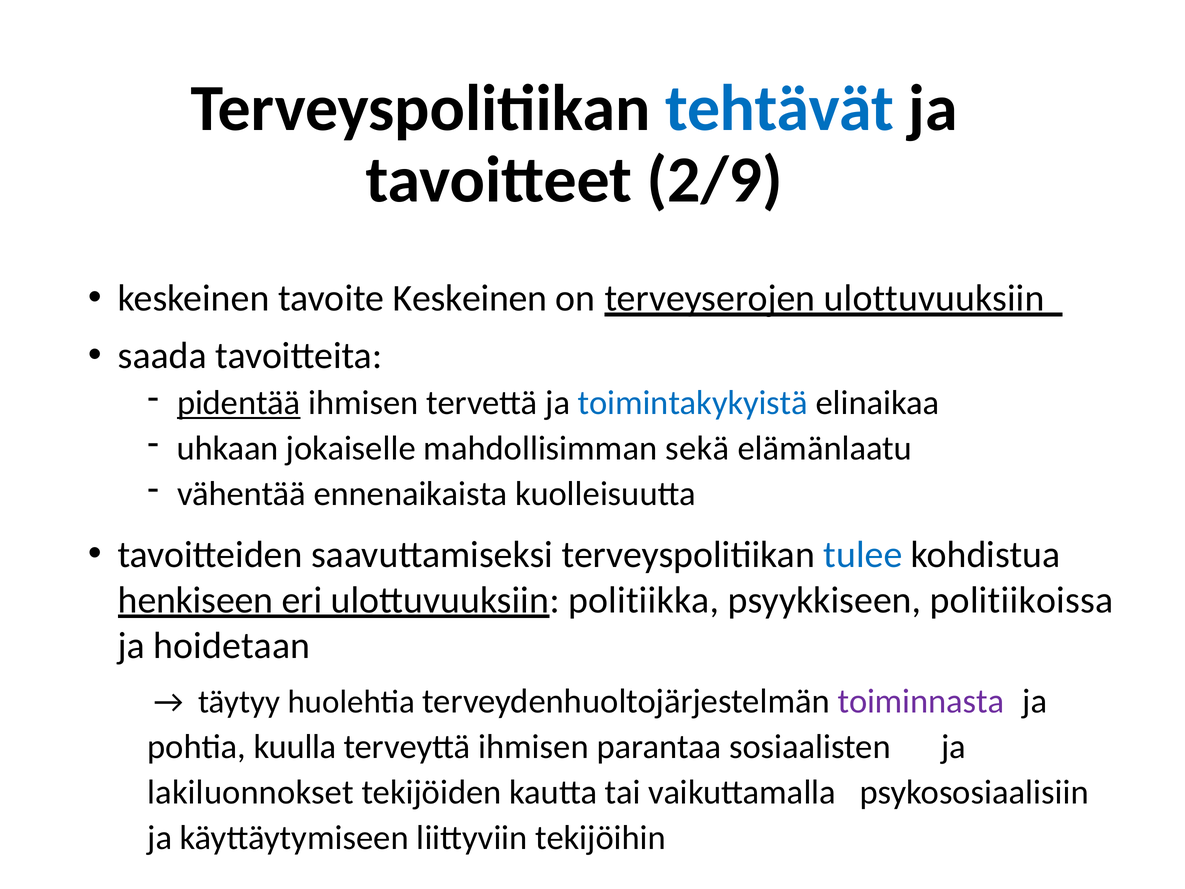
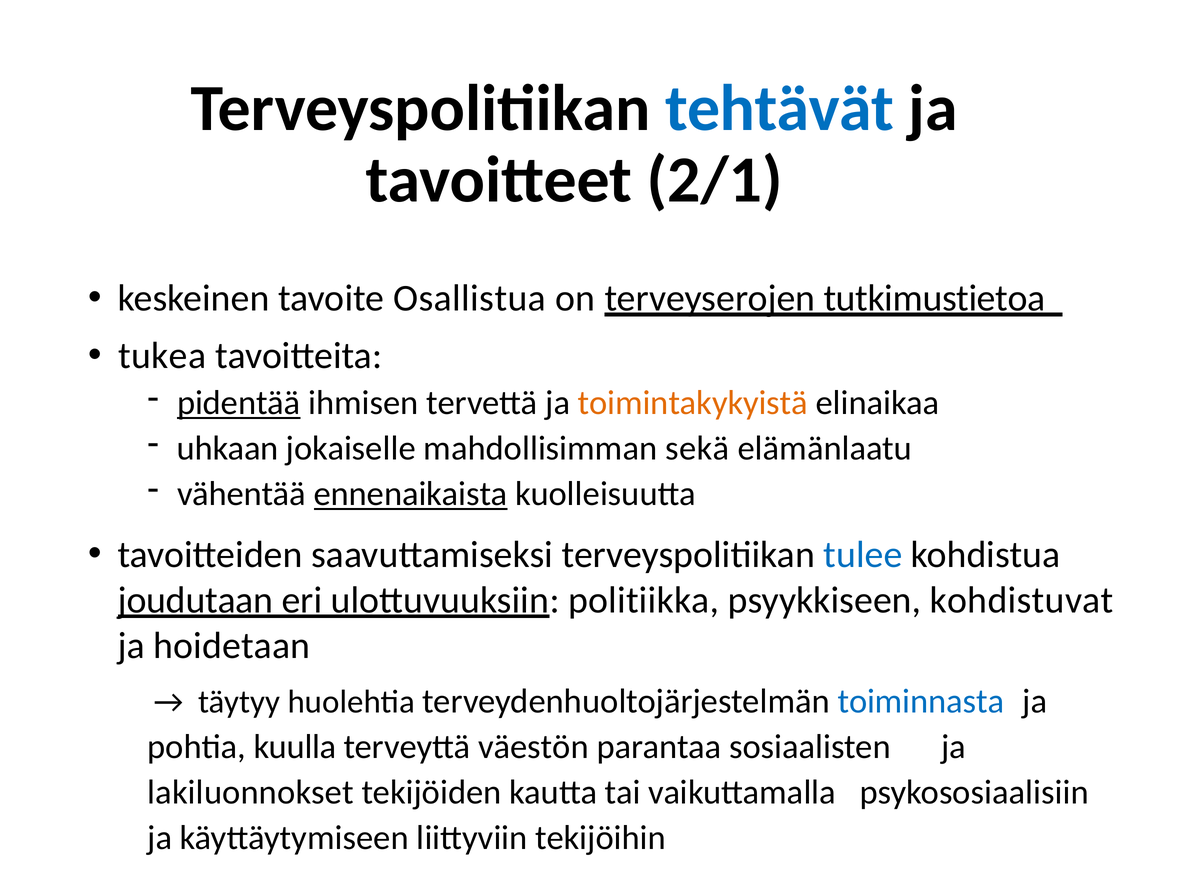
2/9: 2/9 -> 2/1
tavoite Keskeinen: Keskeinen -> Osallistua
terveyserojen ulottuvuuksiin: ulottuvuuksiin -> tutkimustietoa
saada: saada -> tukea
toimintakykyistä colour: blue -> orange
ennenaikaista underline: none -> present
henkiseen: henkiseen -> joudutaan
politiikoissa: politiikoissa -> kohdistuvat
toiminnasta colour: purple -> blue
terveyttä ihmisen: ihmisen -> väestön
